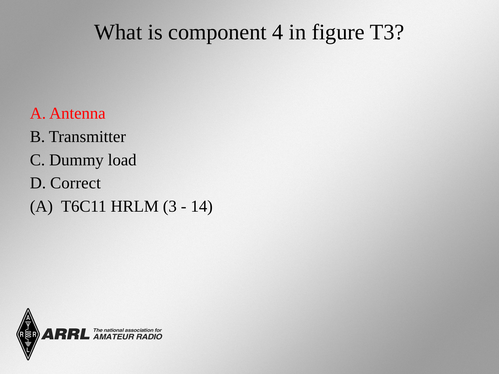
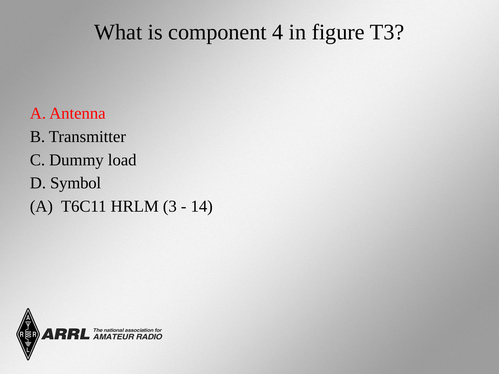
Correct: Correct -> Symbol
